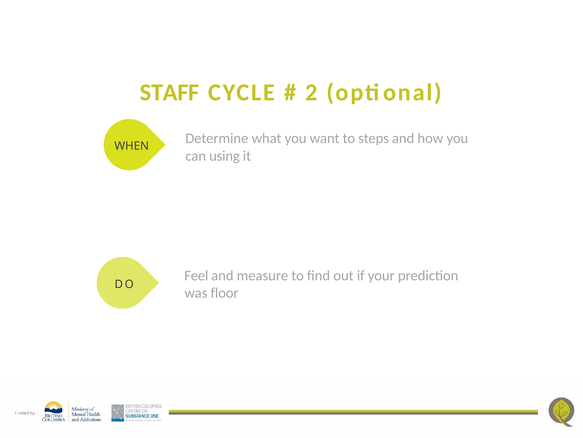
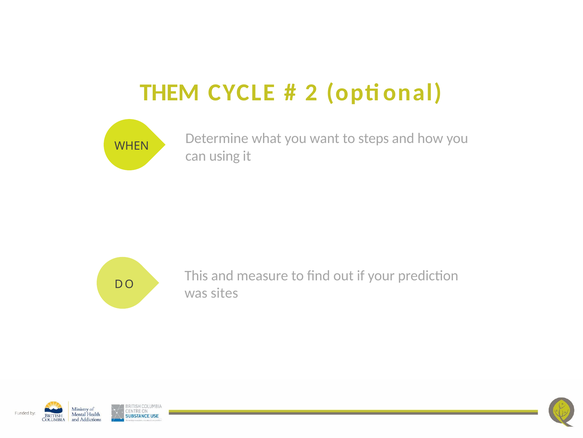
STAFF: STAFF -> THEM
Feel: Feel -> This
floor: floor -> sites
